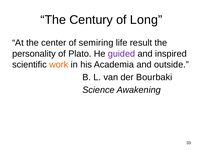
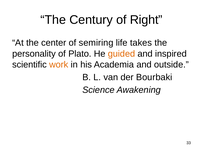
Long: Long -> Right
result: result -> takes
guided colour: purple -> orange
